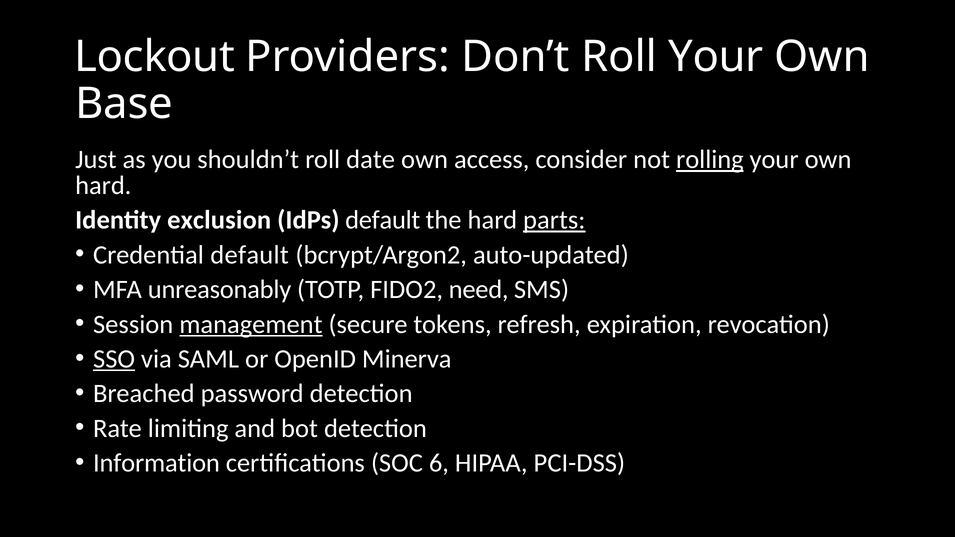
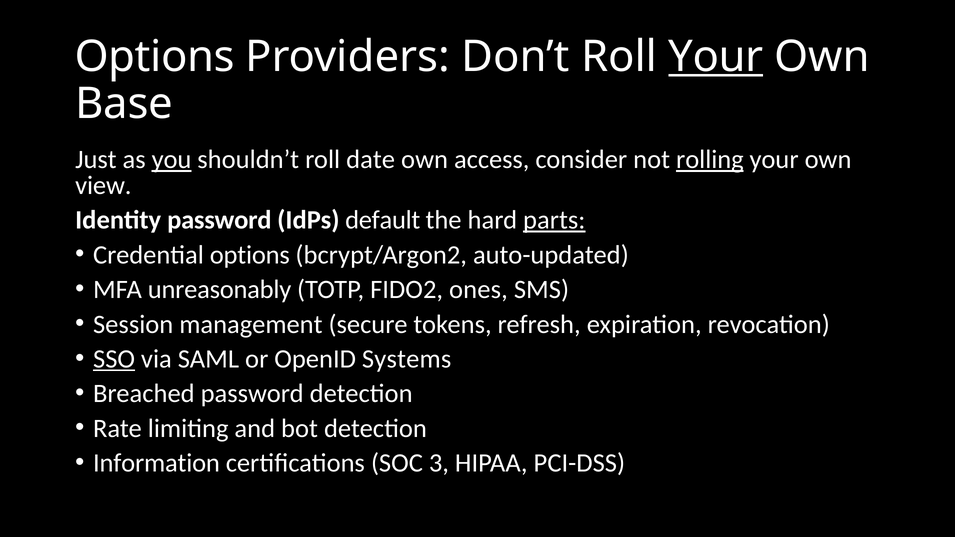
Lockout at (155, 57): Lockout -> Options
Your at (716, 57) underline: none -> present
you underline: none -> present
hard at (103, 185): hard -> view
Identity exclusion: exclusion -> password
Credential default: default -> options
need: need -> ones
management underline: present -> none
Minerva: Minerva -> Systems
6: 6 -> 3
